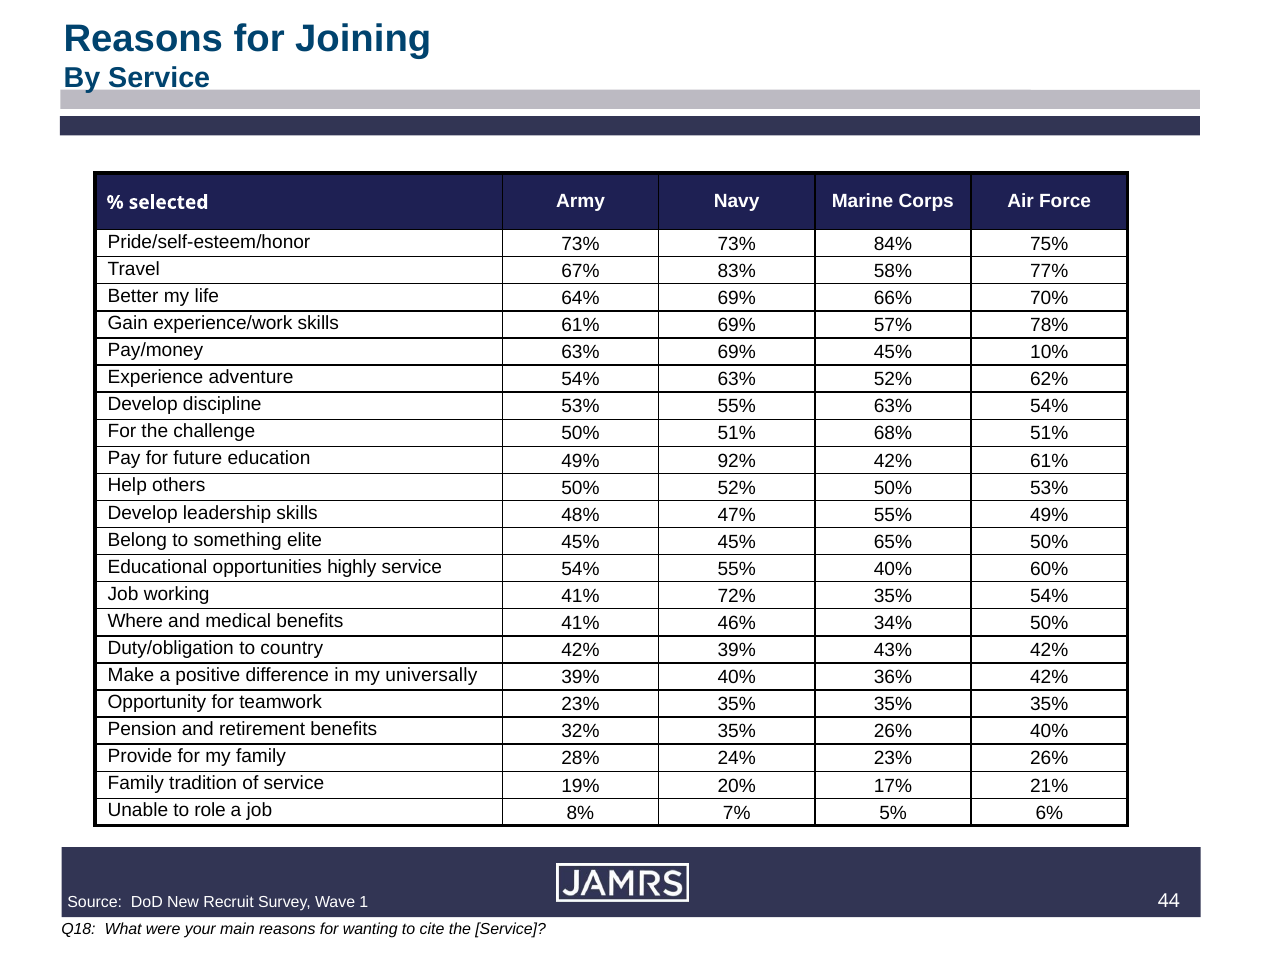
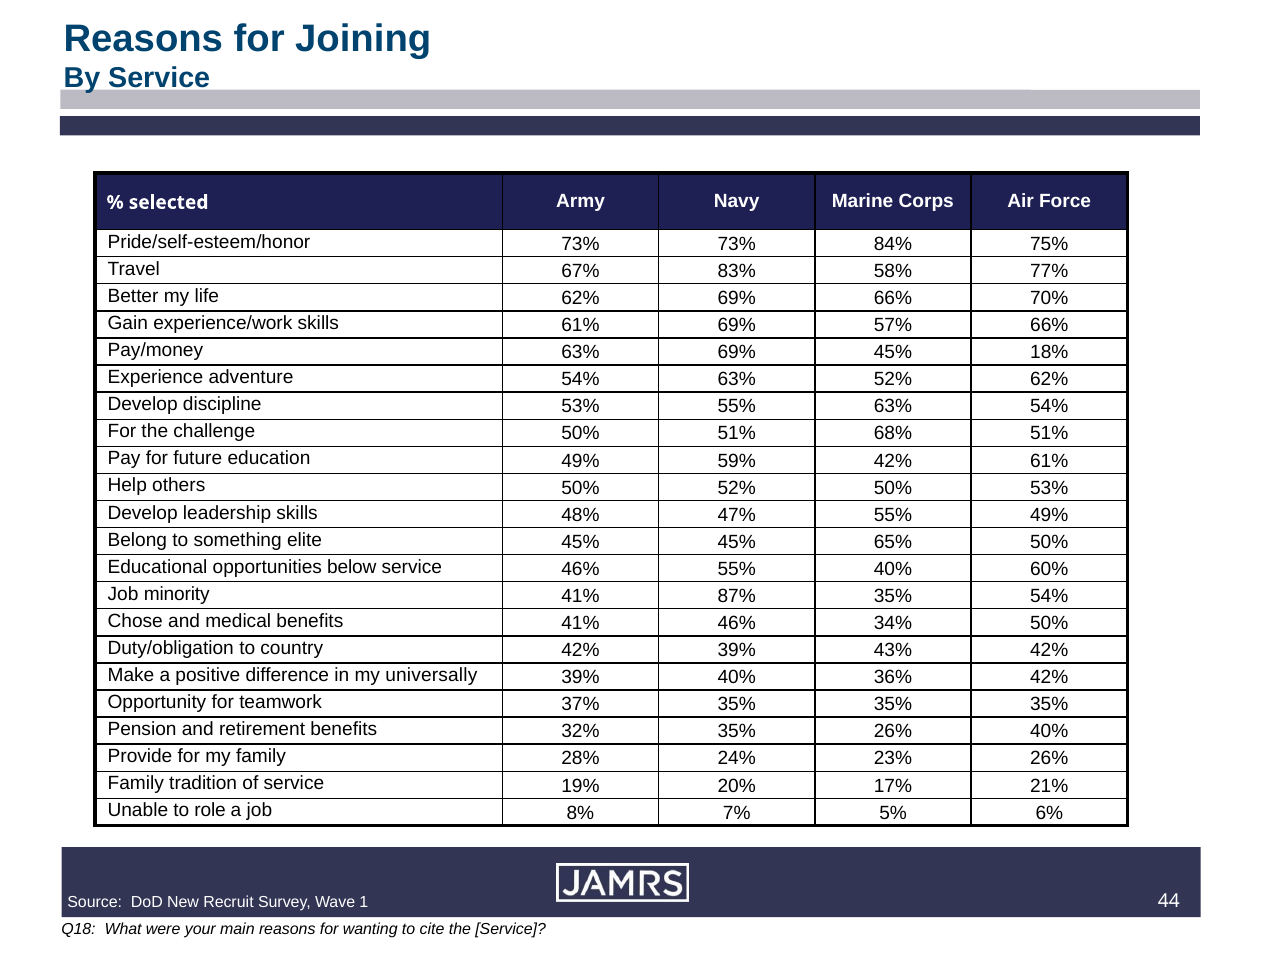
life 64%: 64% -> 62%
57% 78%: 78% -> 66%
10%: 10% -> 18%
92%: 92% -> 59%
highly: highly -> below
service 54%: 54% -> 46%
working: working -> minority
72%: 72% -> 87%
Where: Where -> Chose
teamwork 23%: 23% -> 37%
